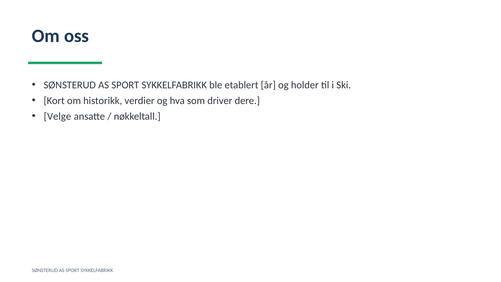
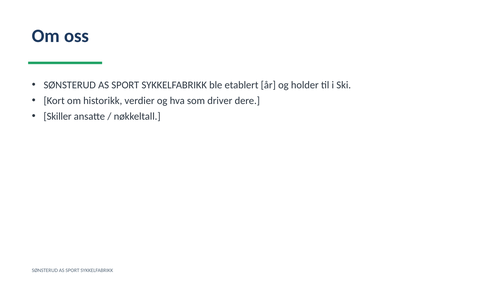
Velge: Velge -> Skiller
